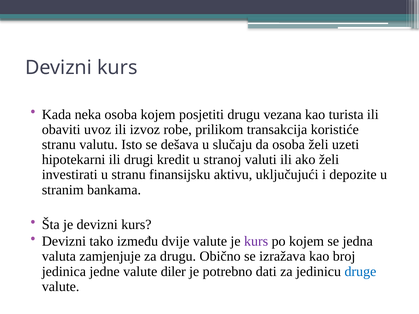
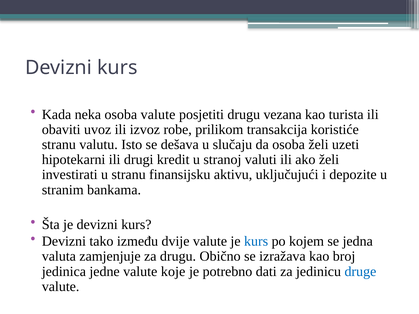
osoba kojem: kojem -> valute
kurs at (256, 241) colour: purple -> blue
diler: diler -> koje
